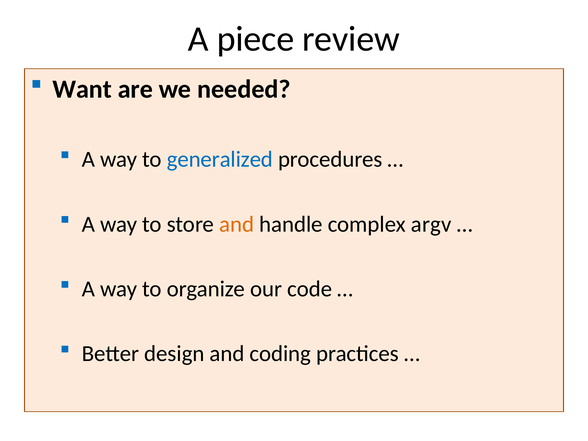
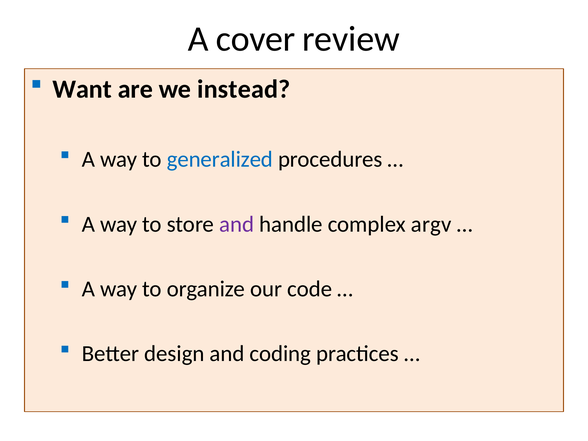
piece: piece -> cover
needed: needed -> instead
and at (237, 224) colour: orange -> purple
